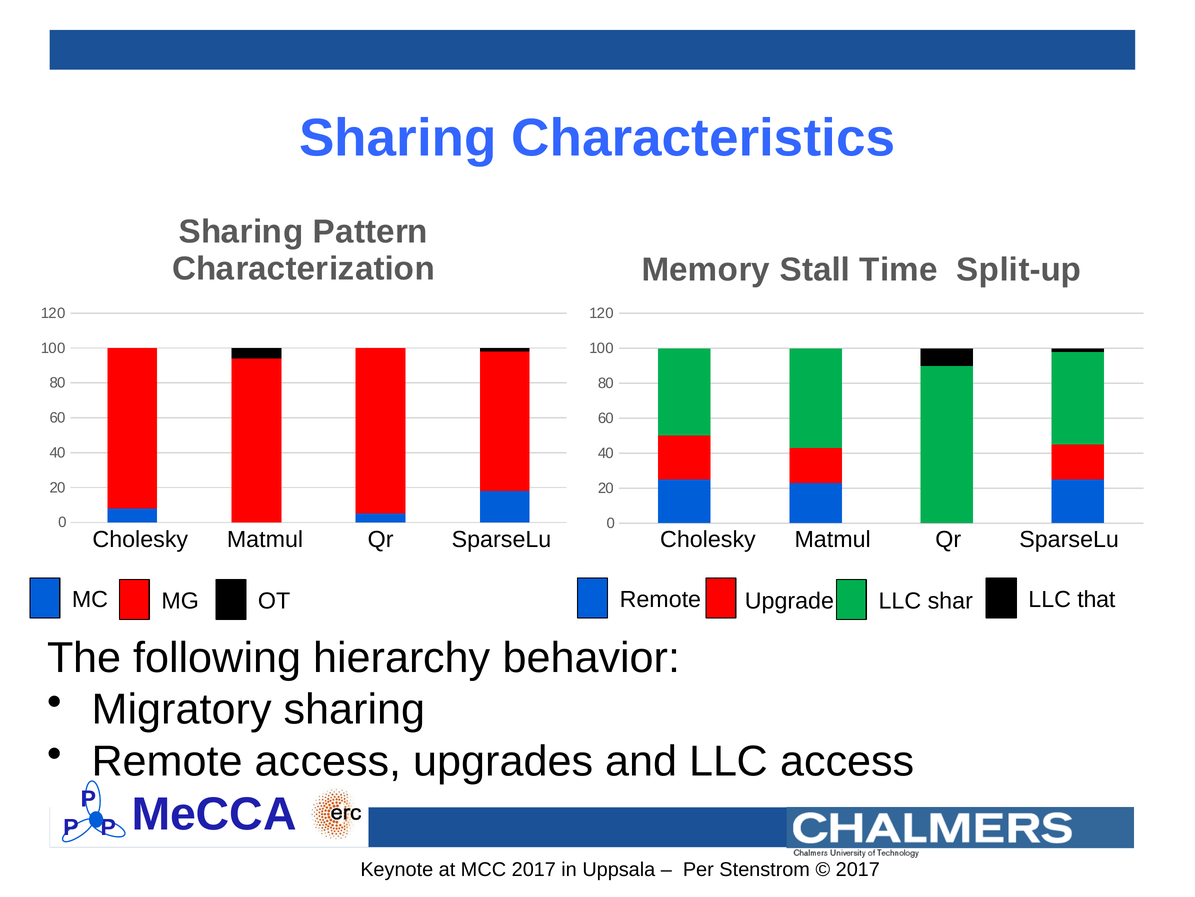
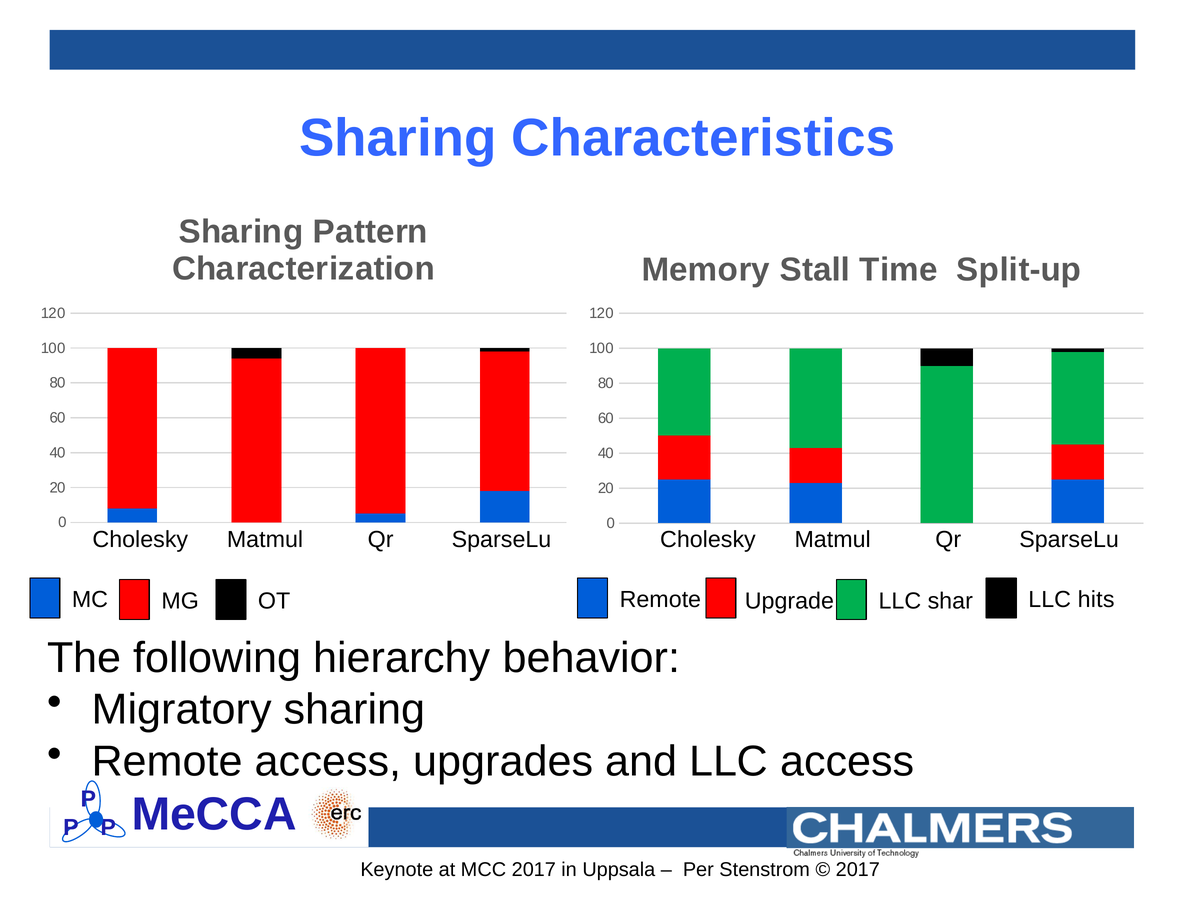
that: that -> hits
